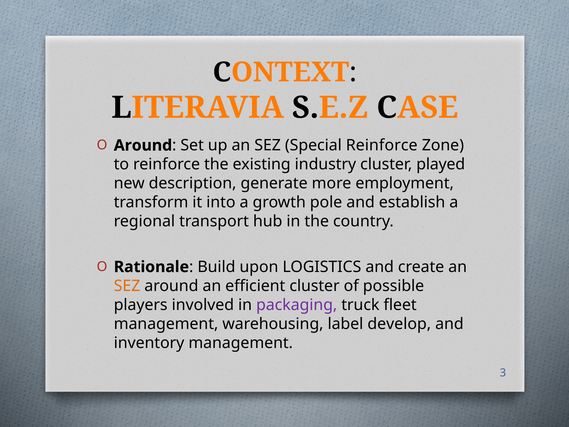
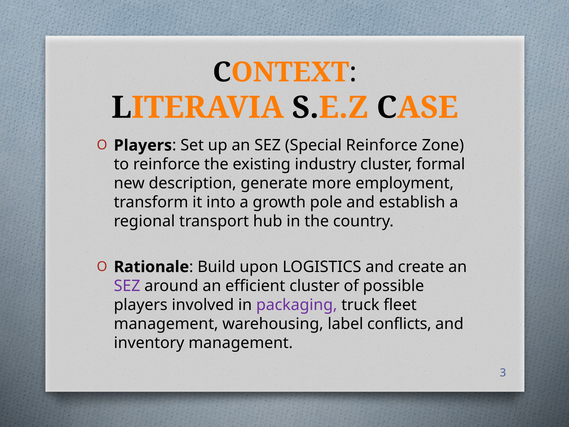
Around at (143, 145): Around -> Players
played: played -> formal
SEZ at (127, 286) colour: orange -> purple
develop: develop -> conflicts
